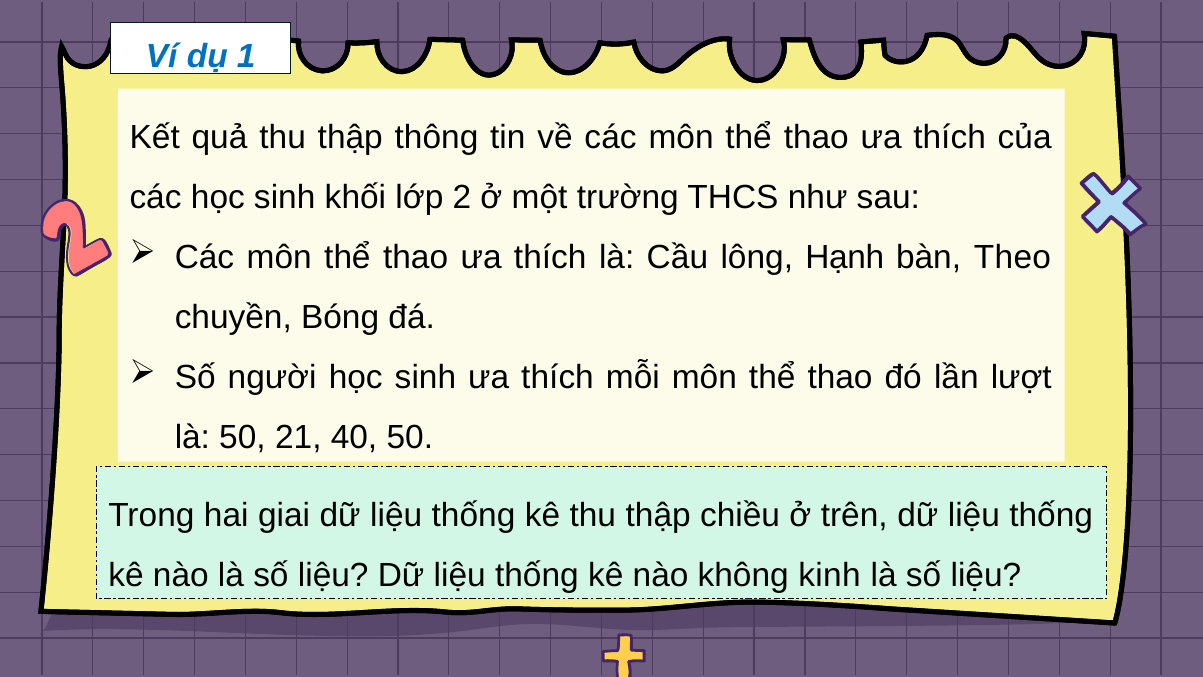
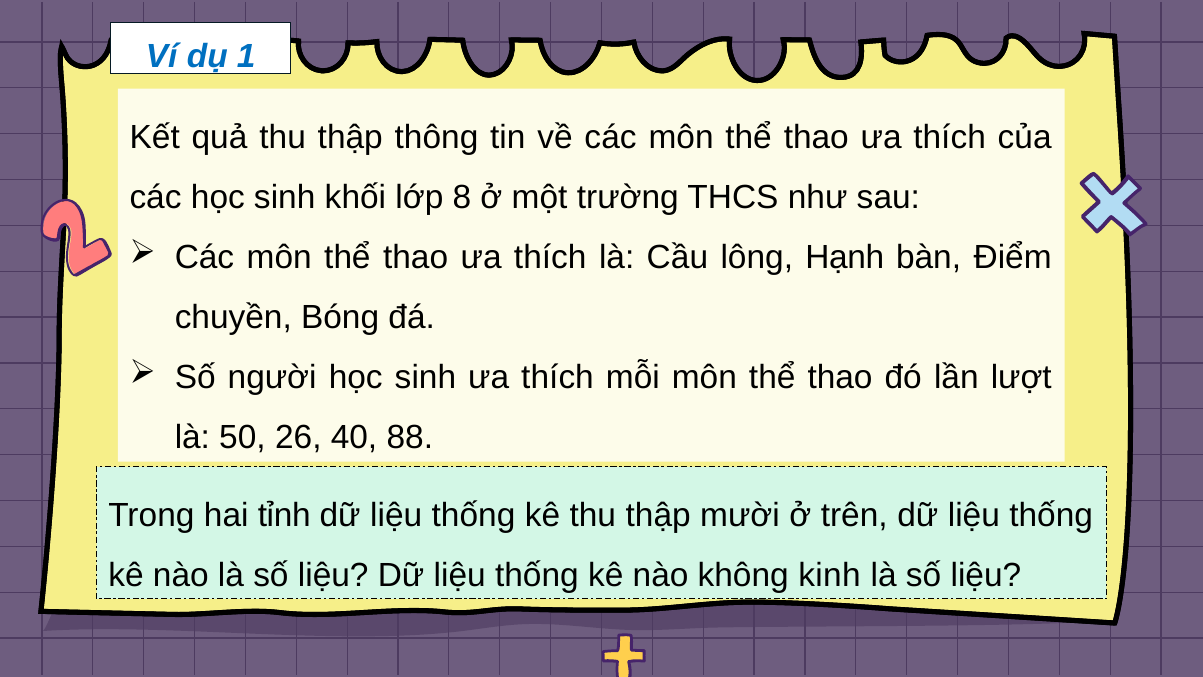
2: 2 -> 8
Theo: Theo -> Điểm
21: 21 -> 26
40 50: 50 -> 88
giai: giai -> tỉnh
chiều: chiều -> mười
